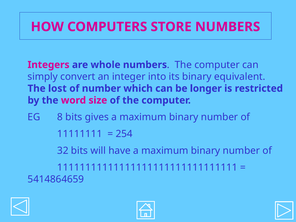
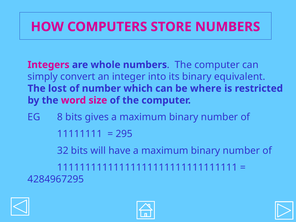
longer: longer -> where
254: 254 -> 295
5414864659: 5414864659 -> 4284967295
